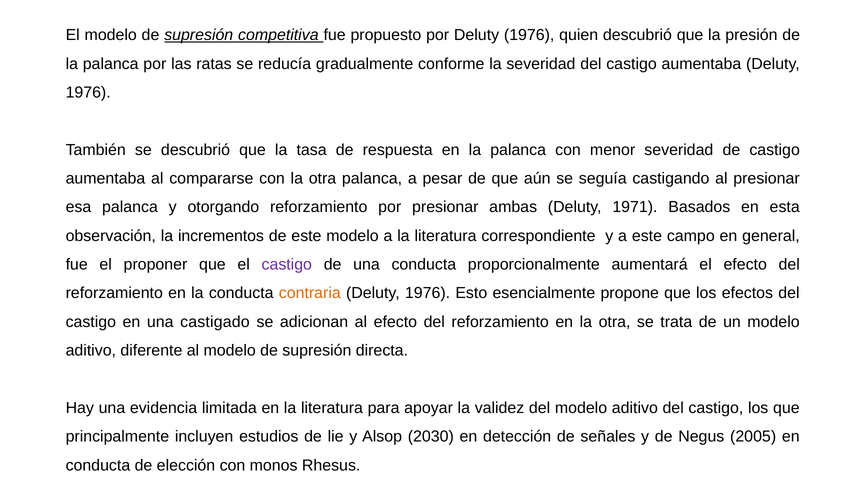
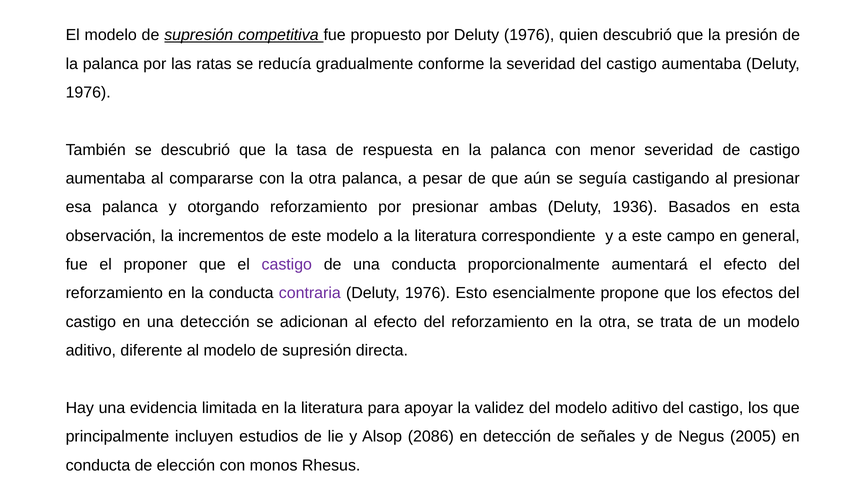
1971: 1971 -> 1936
contraria colour: orange -> purple
una castigado: castigado -> detección
2030: 2030 -> 2086
